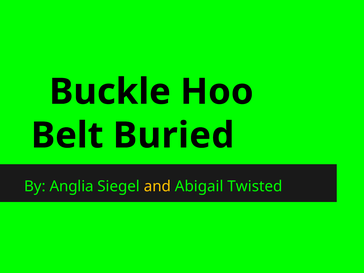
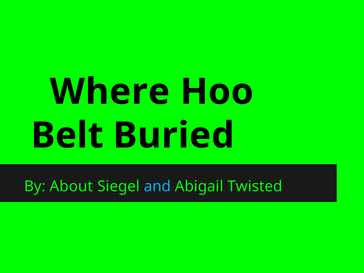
Buckle: Buckle -> Where
Anglia: Anglia -> About
and colour: yellow -> light blue
